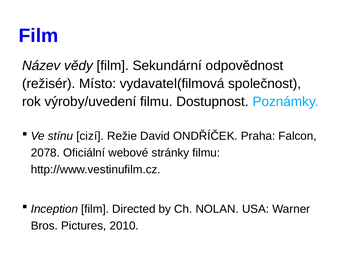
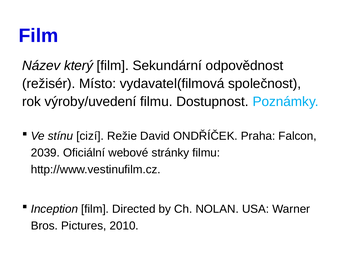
vědy: vědy -> který
2078: 2078 -> 2039
